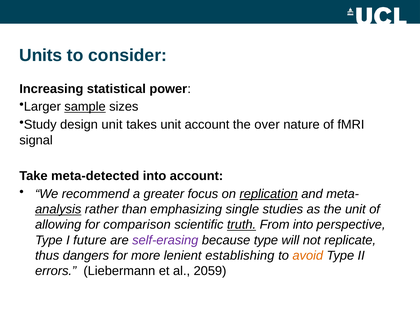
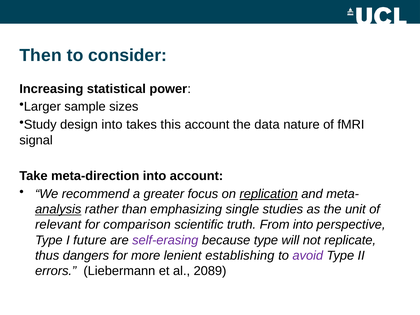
Units: Units -> Then
sample underline: present -> none
design unit: unit -> into
takes unit: unit -> this
over: over -> data
meta-detected: meta-detected -> meta-direction
allowing: allowing -> relevant
truth underline: present -> none
avoid colour: orange -> purple
2059: 2059 -> 2089
